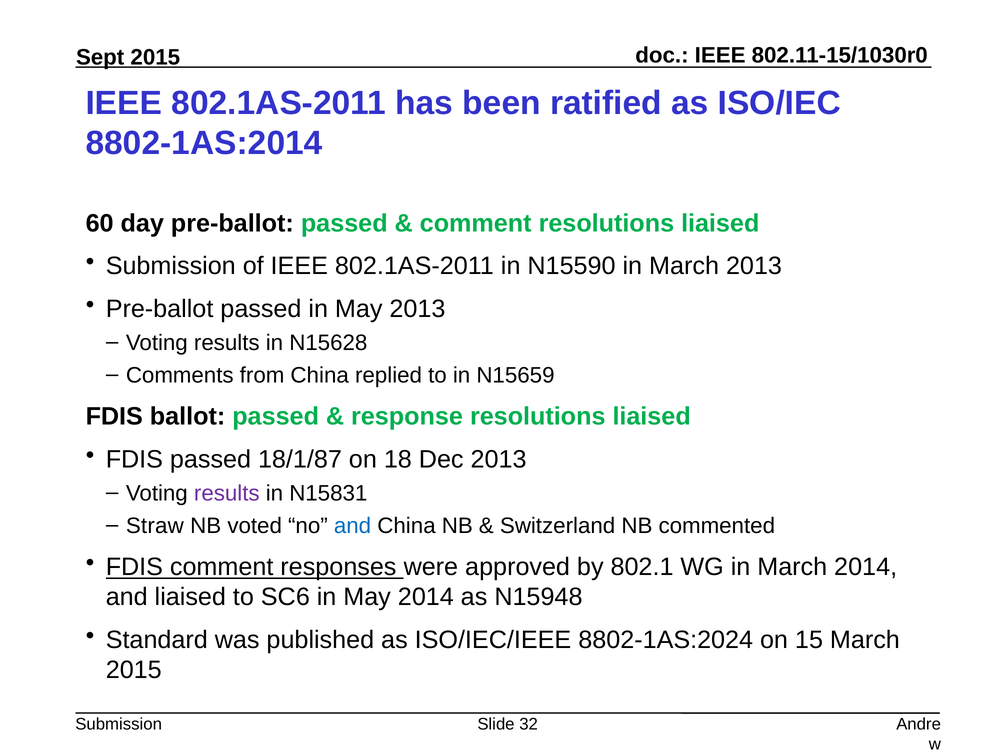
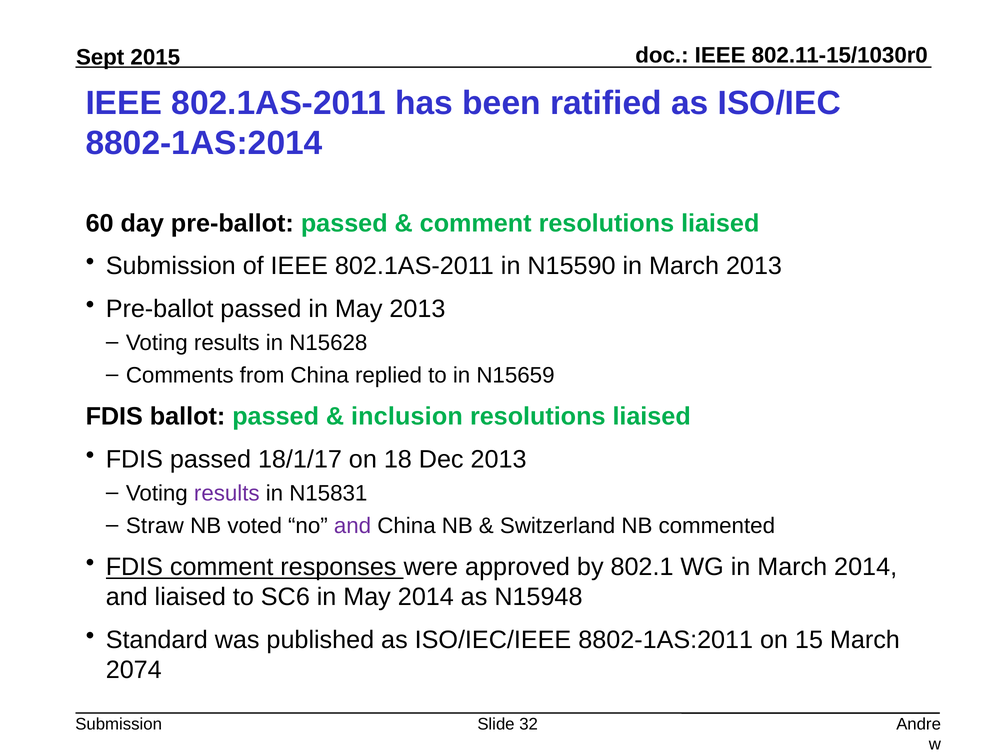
response: response -> inclusion
18/1/87: 18/1/87 -> 18/1/17
and at (353, 526) colour: blue -> purple
8802-1AS:2024: 8802-1AS:2024 -> 8802-1AS:2011
2015 at (134, 670): 2015 -> 2074
